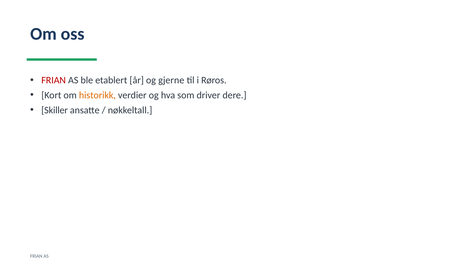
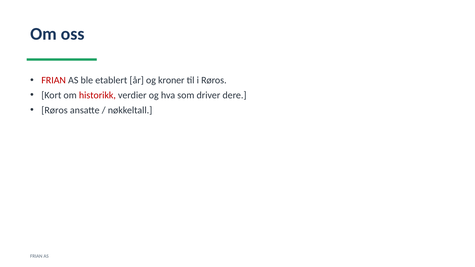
gjerne: gjerne -> kroner
historikk colour: orange -> red
Skiller at (55, 110): Skiller -> Røros
